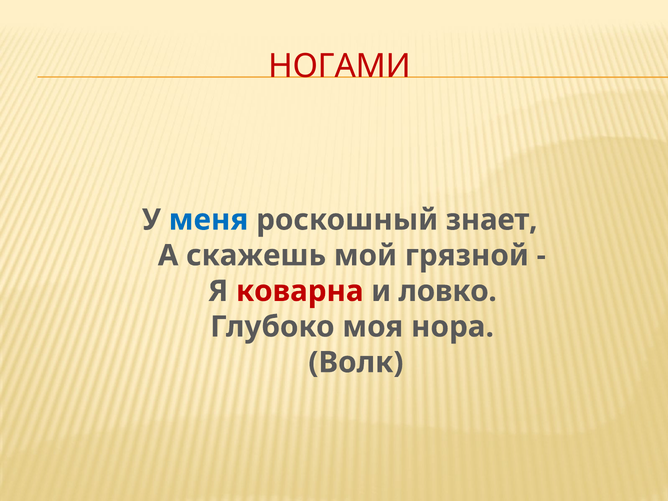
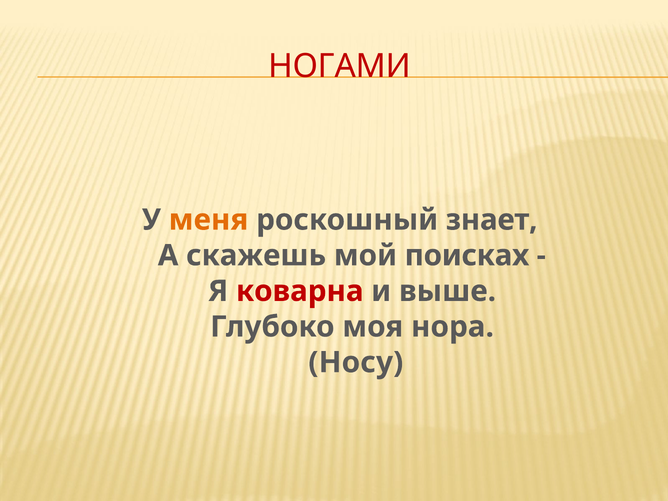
меня colour: blue -> orange
грязной: грязной -> поисках
ловко: ловко -> выше
Волк: Волк -> Носу
